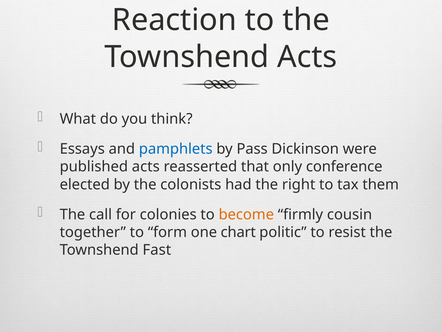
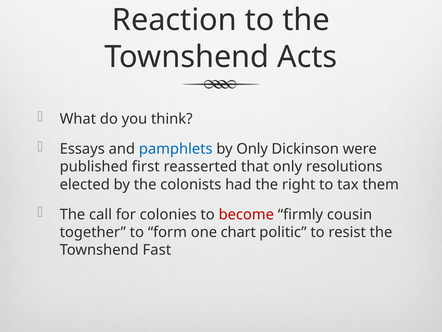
by Pass: Pass -> Only
published acts: acts -> first
conference: conference -> resolutions
become colour: orange -> red
